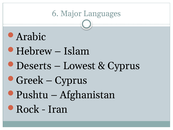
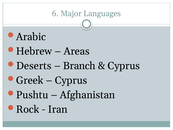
Islam: Islam -> Areas
Lowest: Lowest -> Branch
